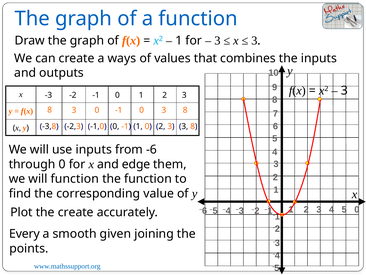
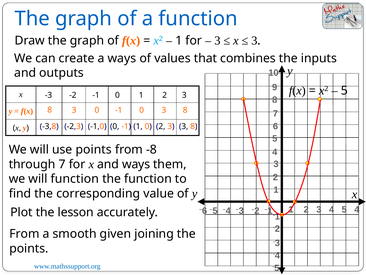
3 at (344, 91): 3 -> 5
use inputs: inputs -> points
-6: -6 -> -8
through 0: 0 -> 7
and edge: edge -> ways
5 0: 0 -> 4
the create: create -> lesson
Every at (24, 233): Every -> From
